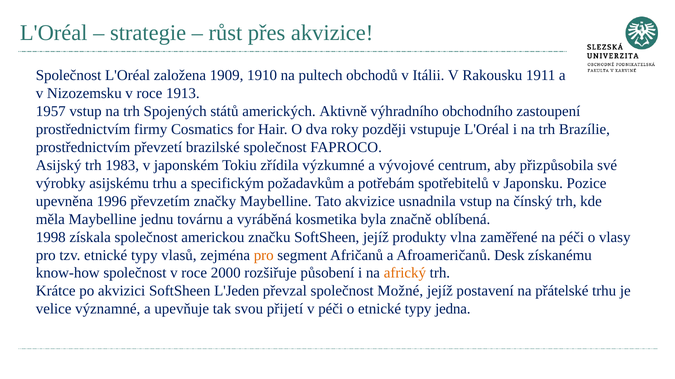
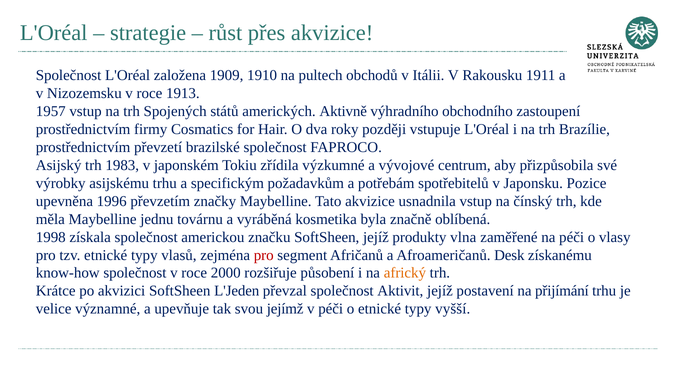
pro at (264, 256) colour: orange -> red
Možné: Možné -> Aktivit
přátelské: přátelské -> přijímání
přijetí: přijetí -> jejímž
jedna: jedna -> vyšší
